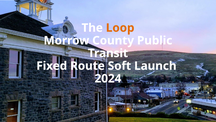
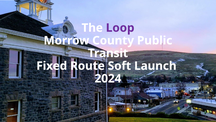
Loop colour: orange -> purple
